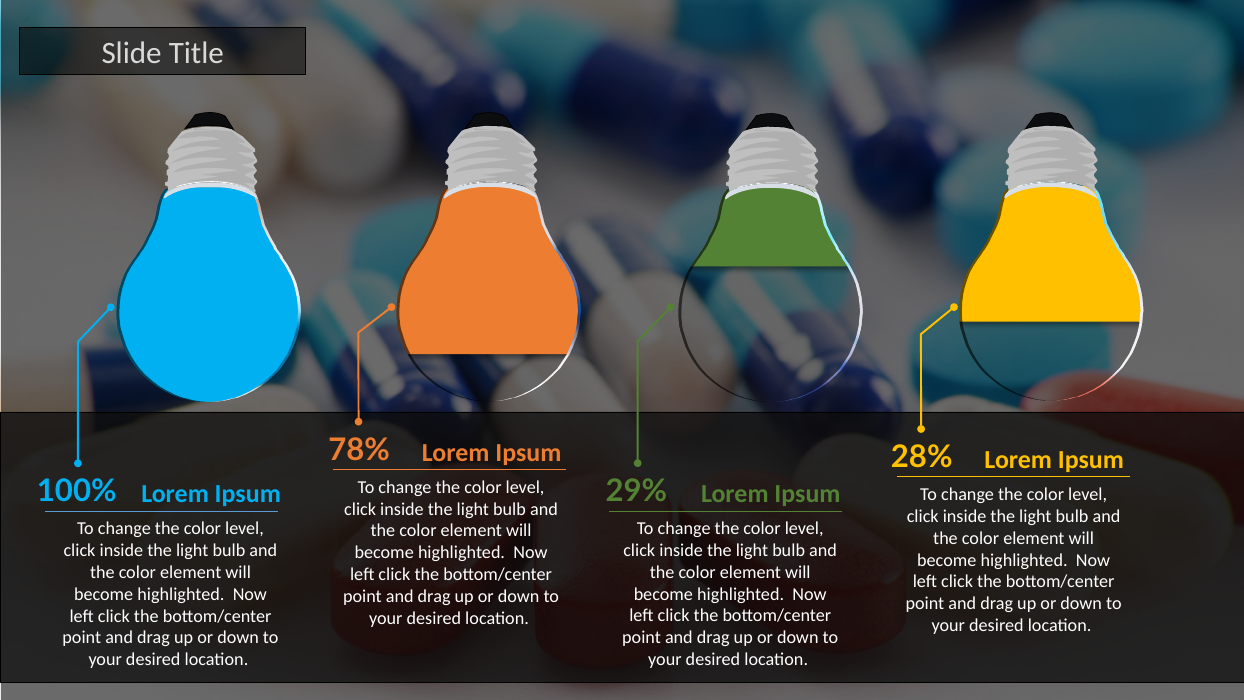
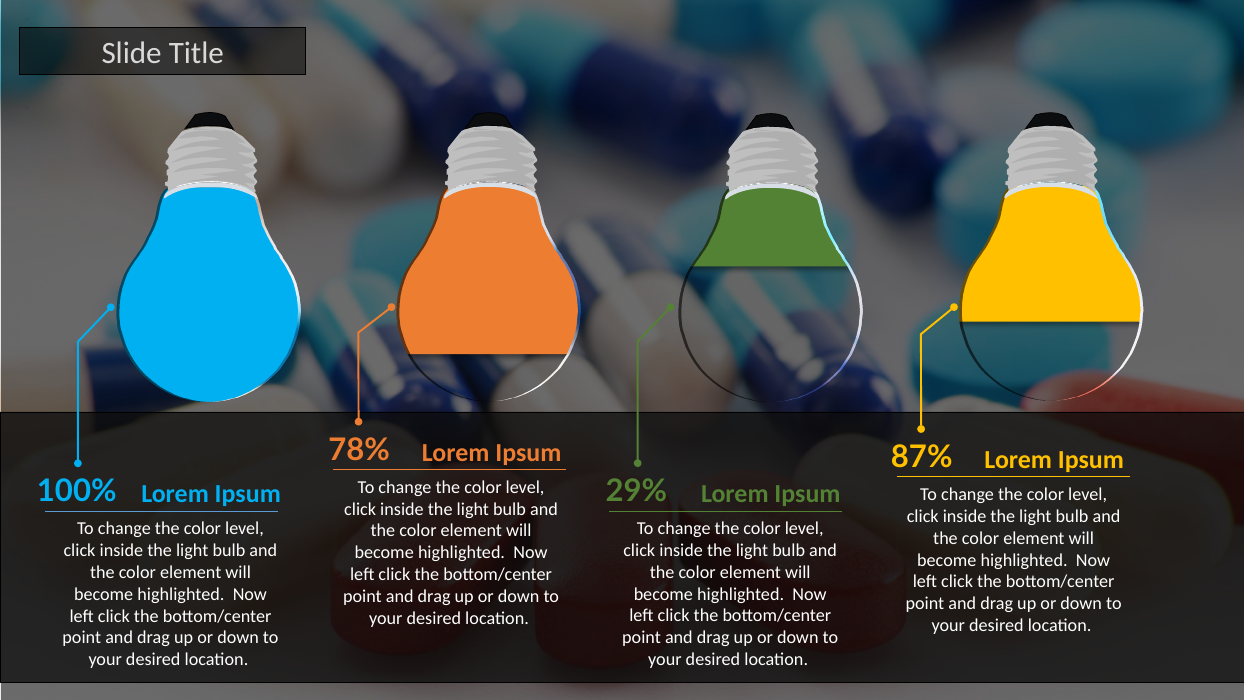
28%: 28% -> 87%
